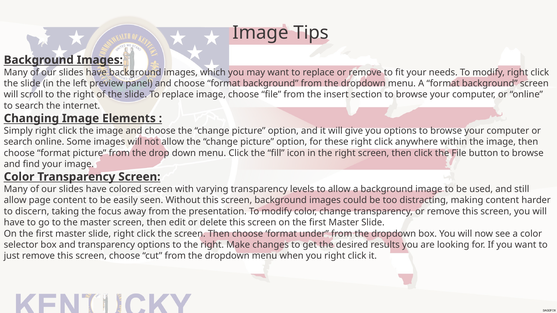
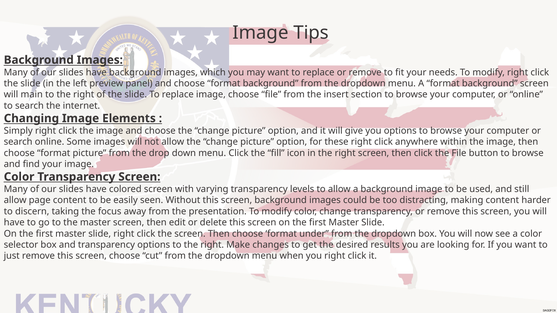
scroll: scroll -> main
